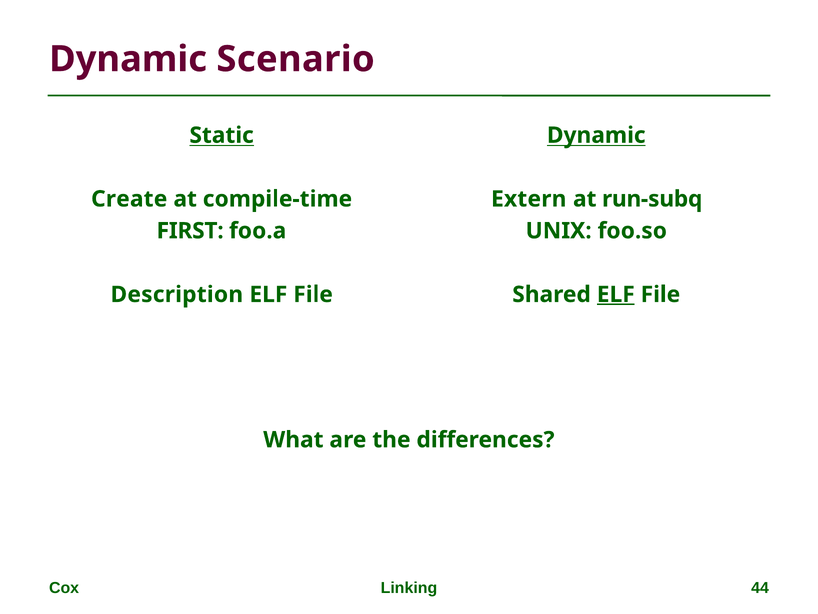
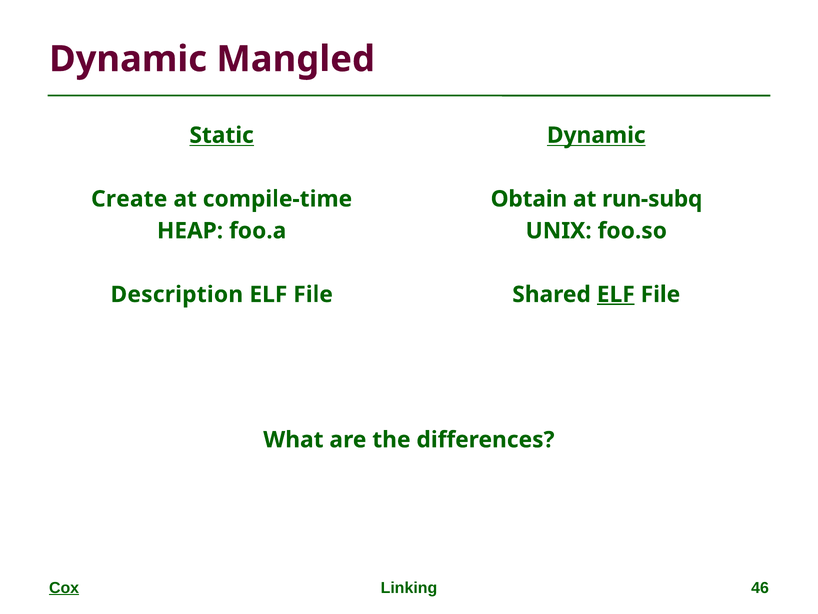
Scenario: Scenario -> Mangled
Extern: Extern -> Obtain
FIRST: FIRST -> HEAP
Cox underline: none -> present
44: 44 -> 46
